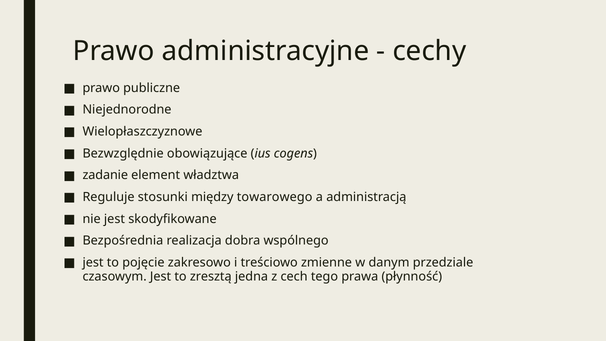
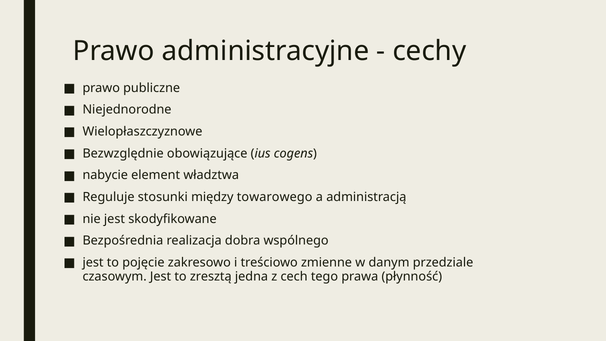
zadanie: zadanie -> nabycie
